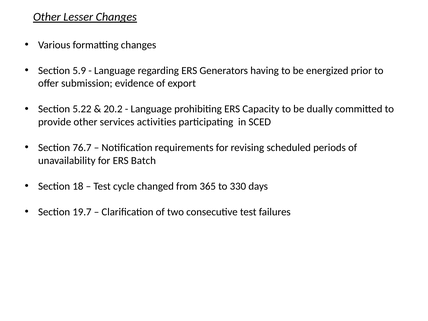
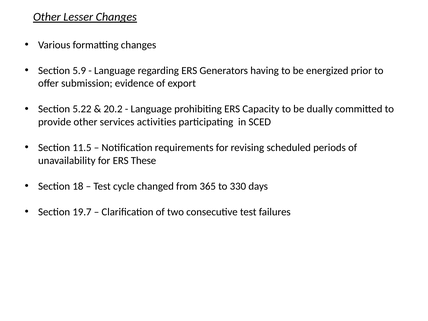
76.7: 76.7 -> 11.5
Batch: Batch -> These
